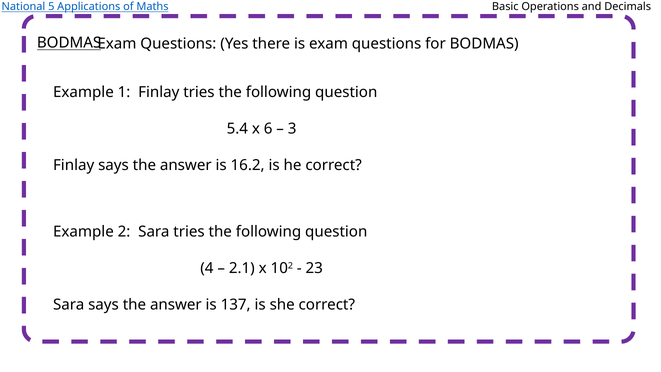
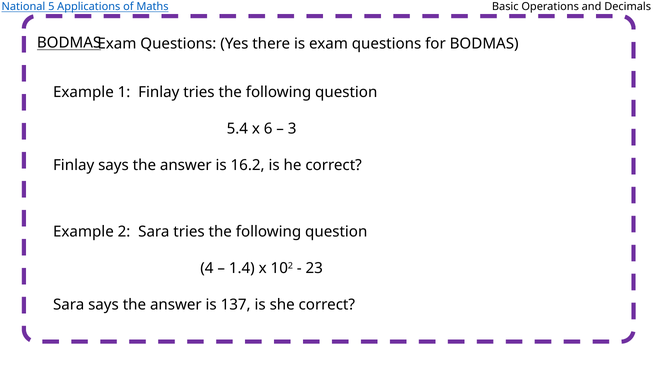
2.1: 2.1 -> 1.4
